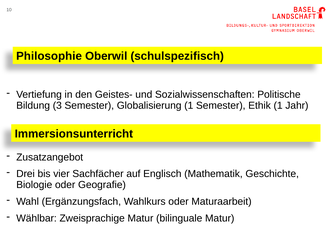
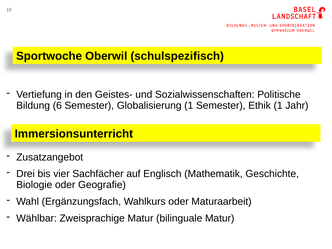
Philosophie: Philosophie -> Sportwoche
3: 3 -> 6
